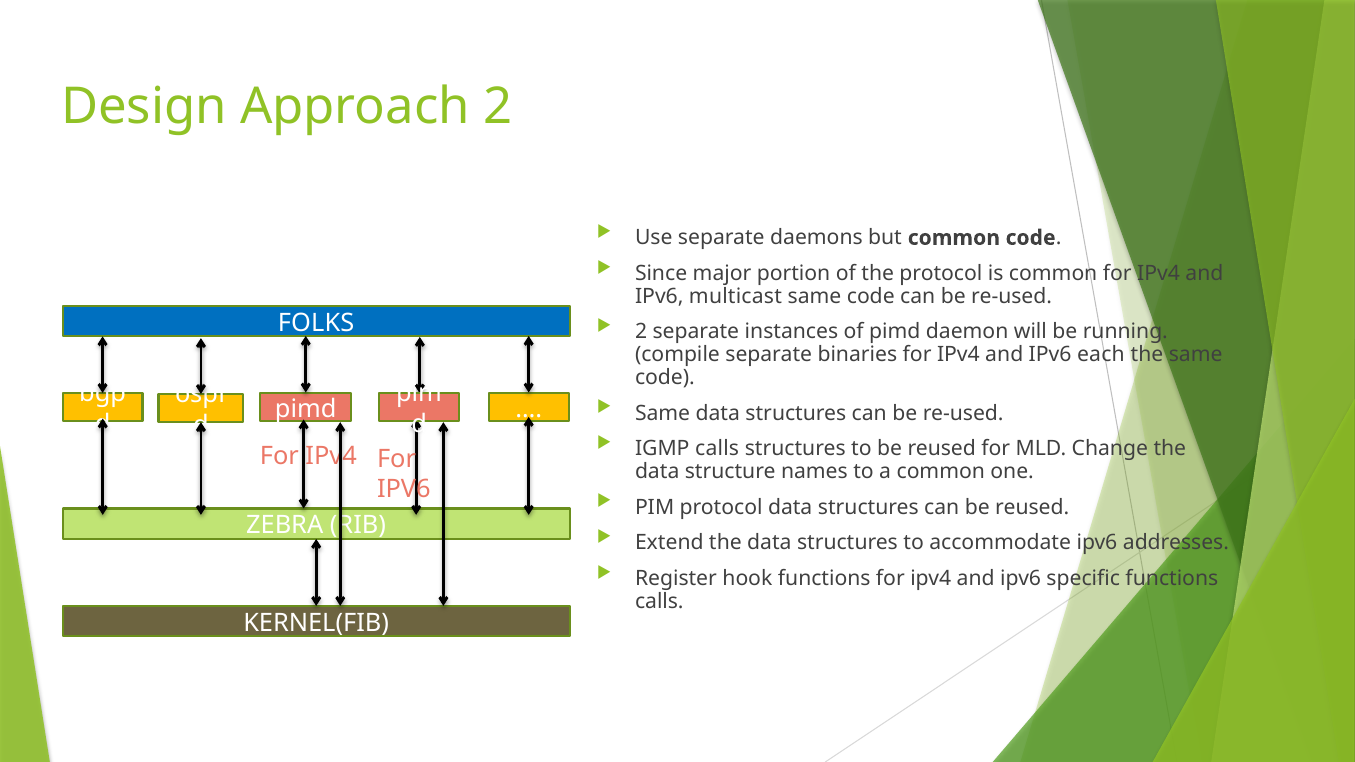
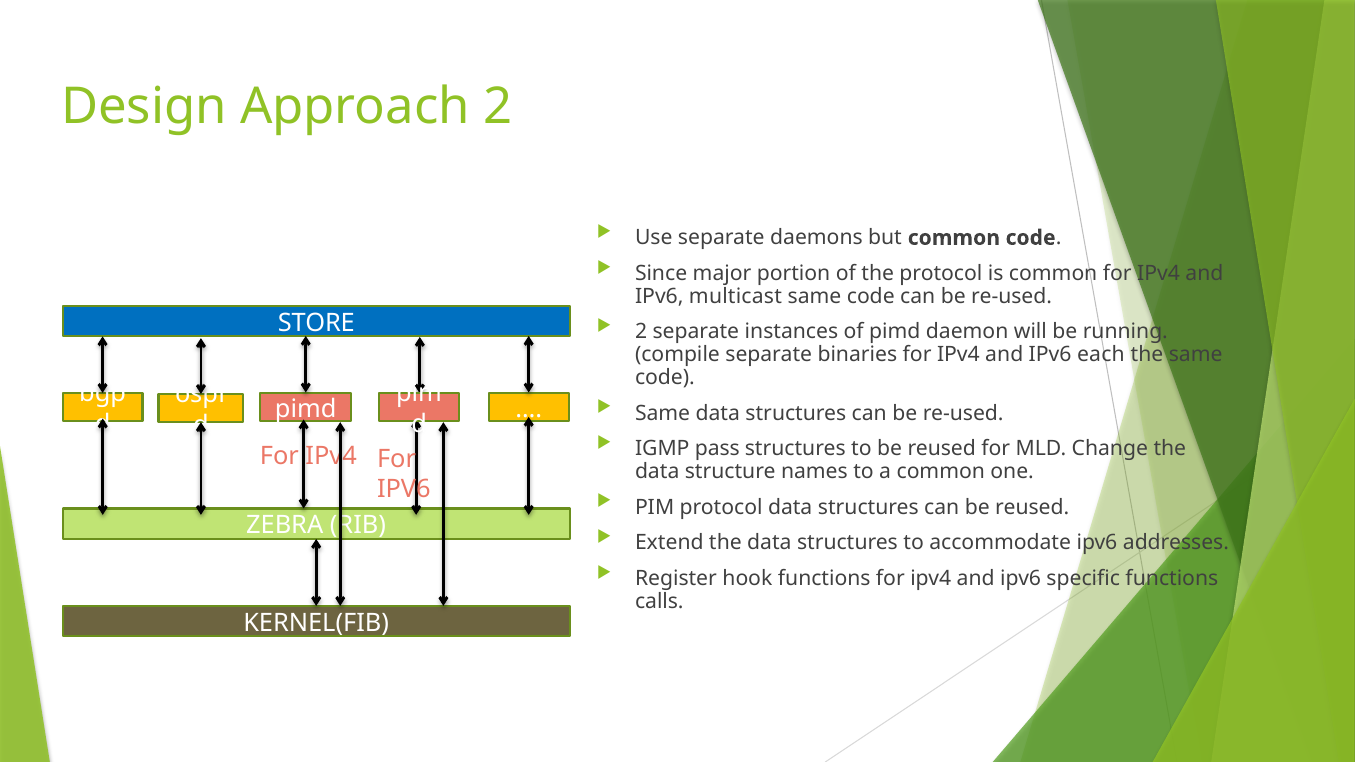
FOLKS: FOLKS -> STORE
IGMP calls: calls -> pass
